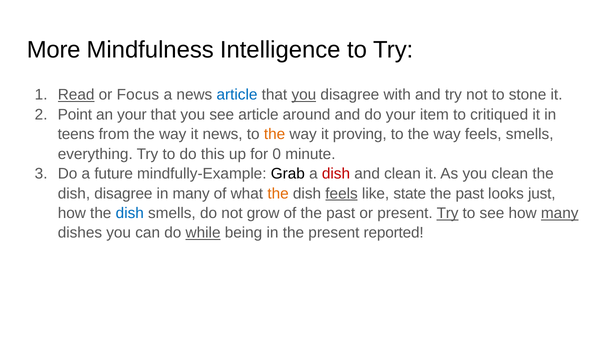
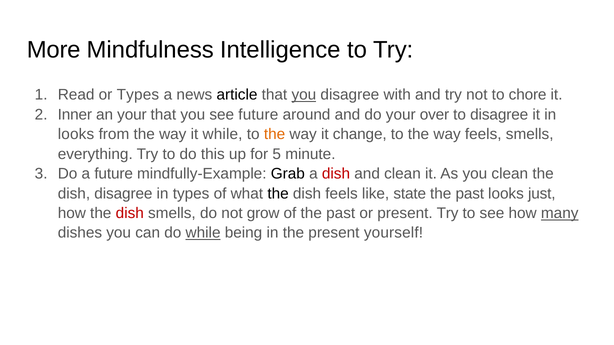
Read underline: present -> none
or Focus: Focus -> Types
article at (237, 95) colour: blue -> black
stone: stone -> chore
Point: Point -> Inner
see article: article -> future
item: item -> over
to critiqued: critiqued -> disagree
teens at (76, 134): teens -> looks
it news: news -> while
proving: proving -> change
0: 0 -> 5
in many: many -> types
the at (278, 194) colour: orange -> black
feels at (342, 194) underline: present -> none
dish at (130, 213) colour: blue -> red
Try at (448, 213) underline: present -> none
reported: reported -> yourself
